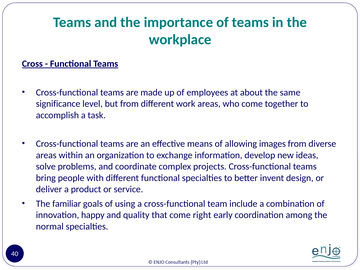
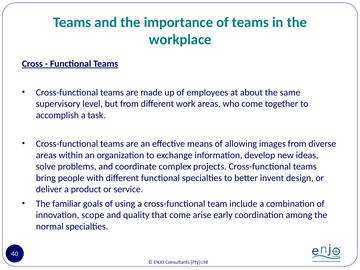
significance: significance -> supervisory
happy: happy -> scope
right: right -> arise
